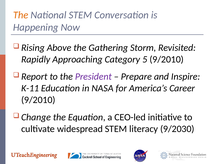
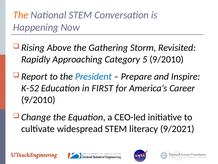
President colour: purple -> blue
K-11: K-11 -> K-52
NASA: NASA -> FIRST
9/2030: 9/2030 -> 9/2021
